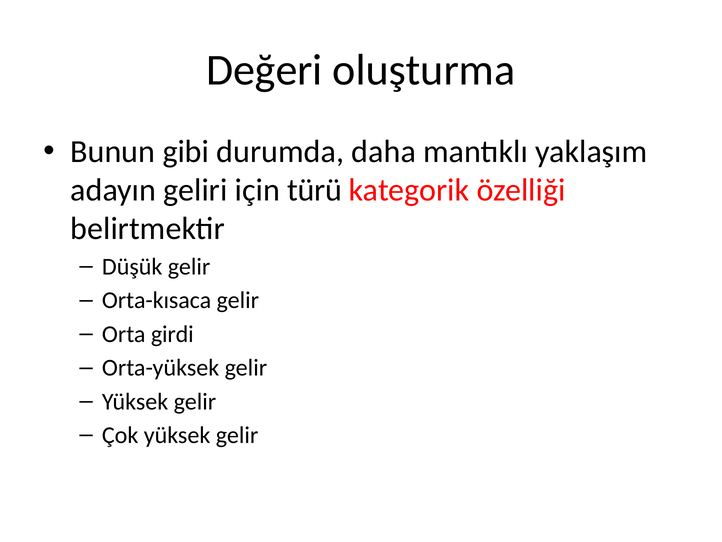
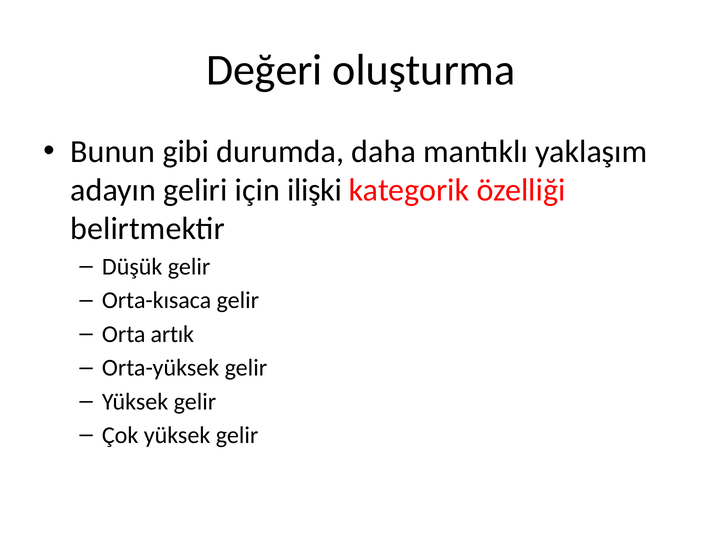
türü: türü -> ilişki
girdi: girdi -> artık
